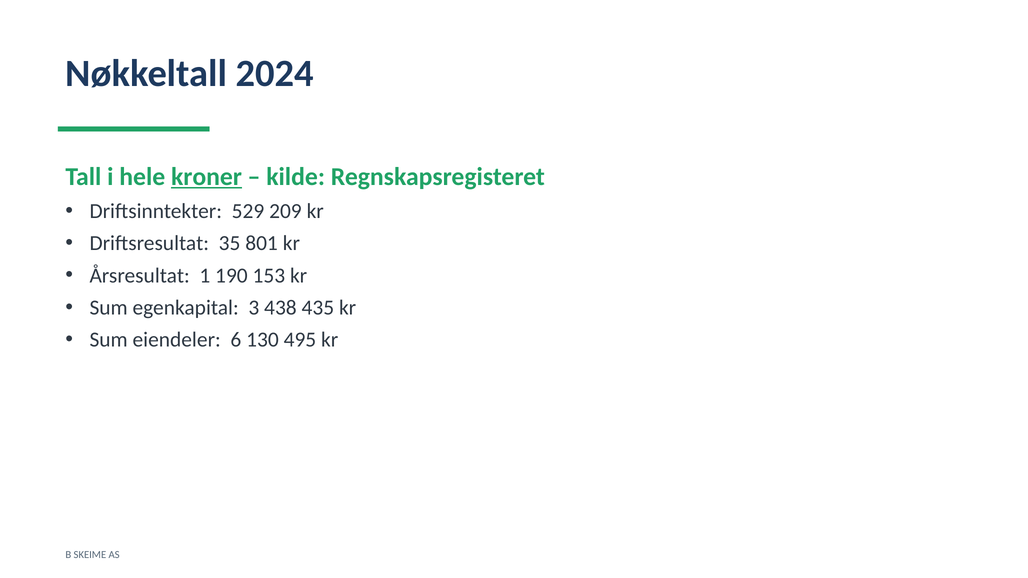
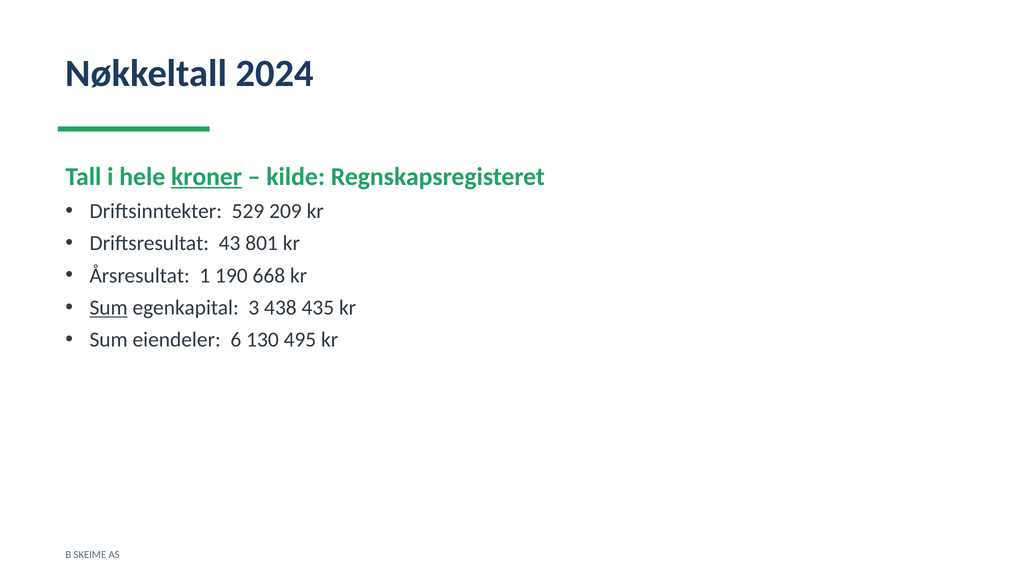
35: 35 -> 43
153: 153 -> 668
Sum at (109, 308) underline: none -> present
